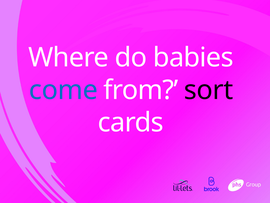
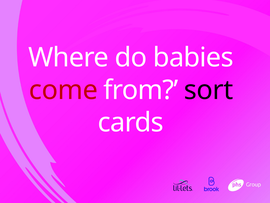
come colour: blue -> red
